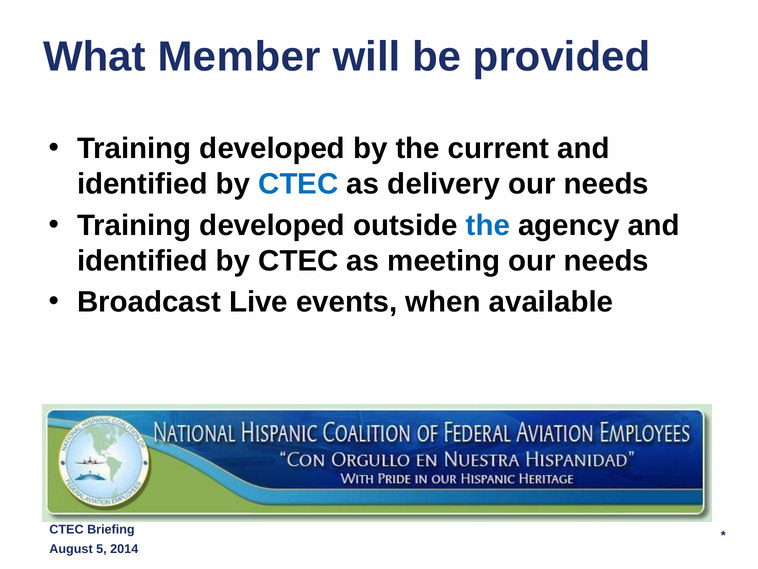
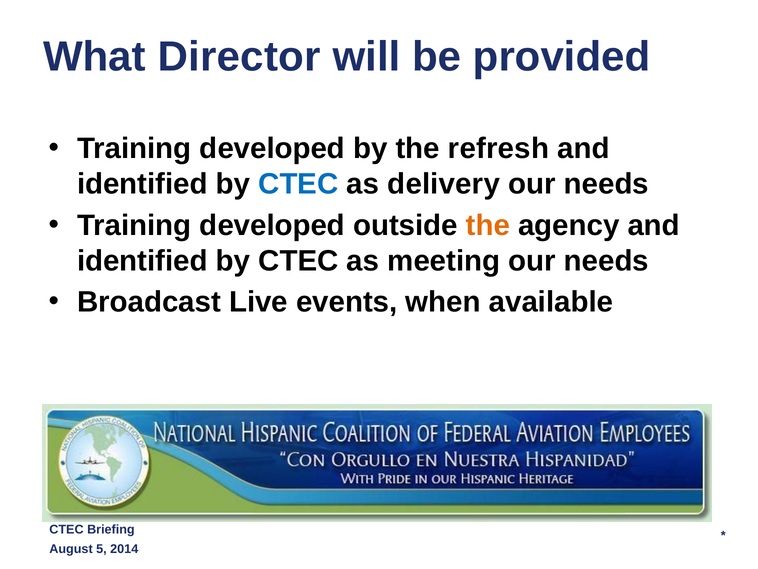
Member: Member -> Director
current: current -> refresh
the at (488, 225) colour: blue -> orange
